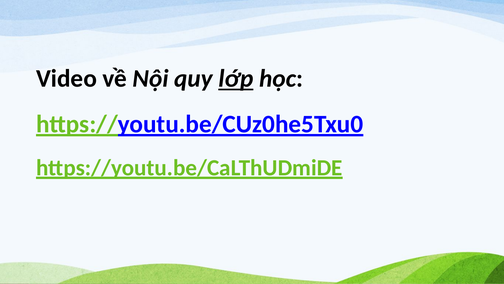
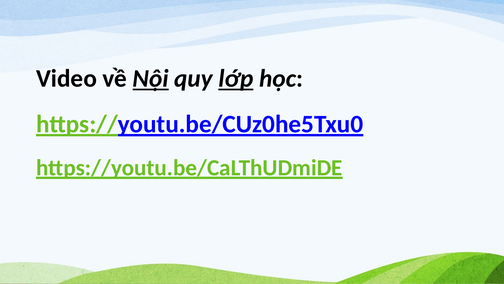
Nội underline: none -> present
